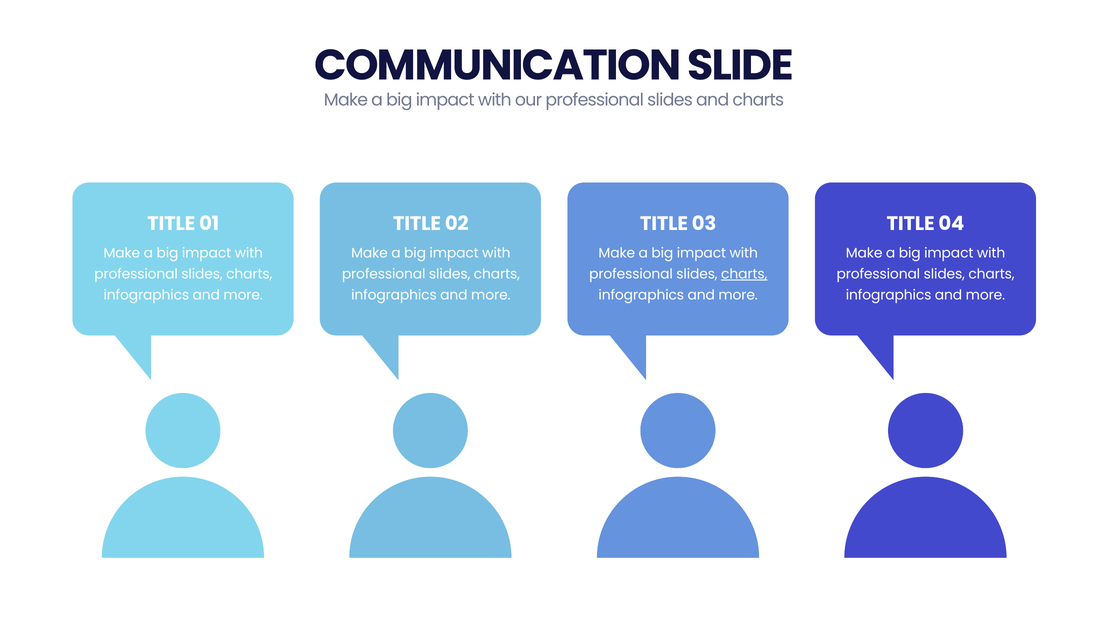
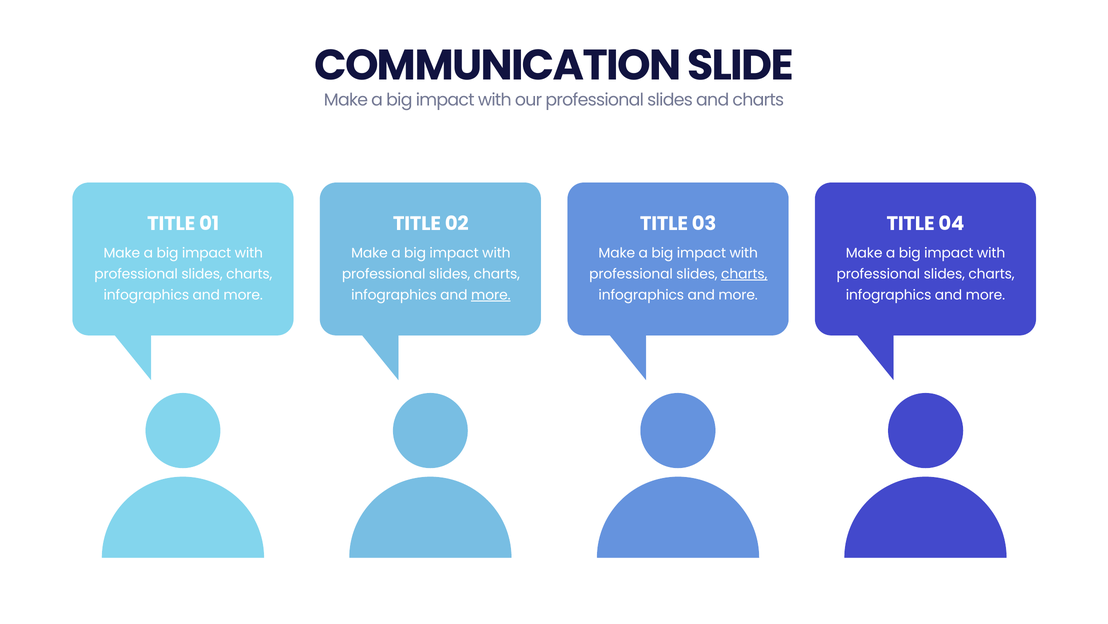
more at (491, 295) underline: none -> present
